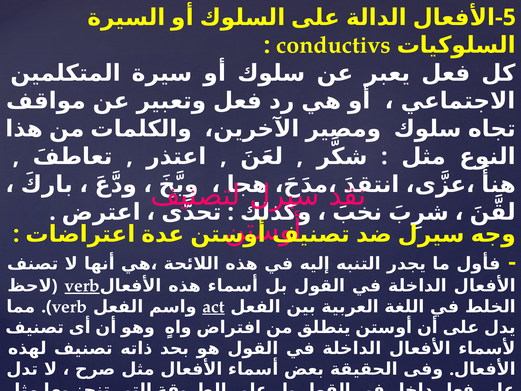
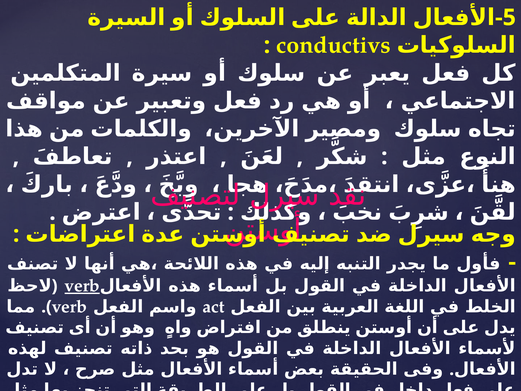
act underline: present -> none
